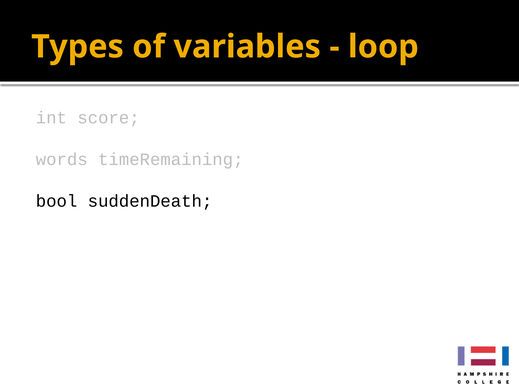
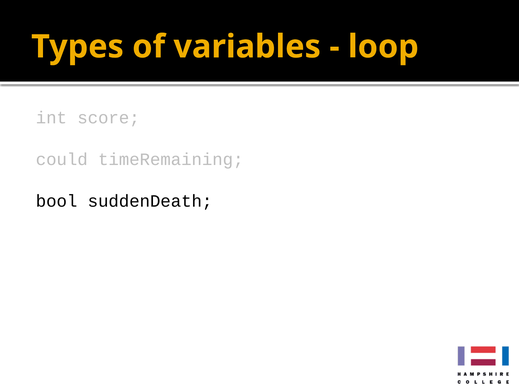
words: words -> could
